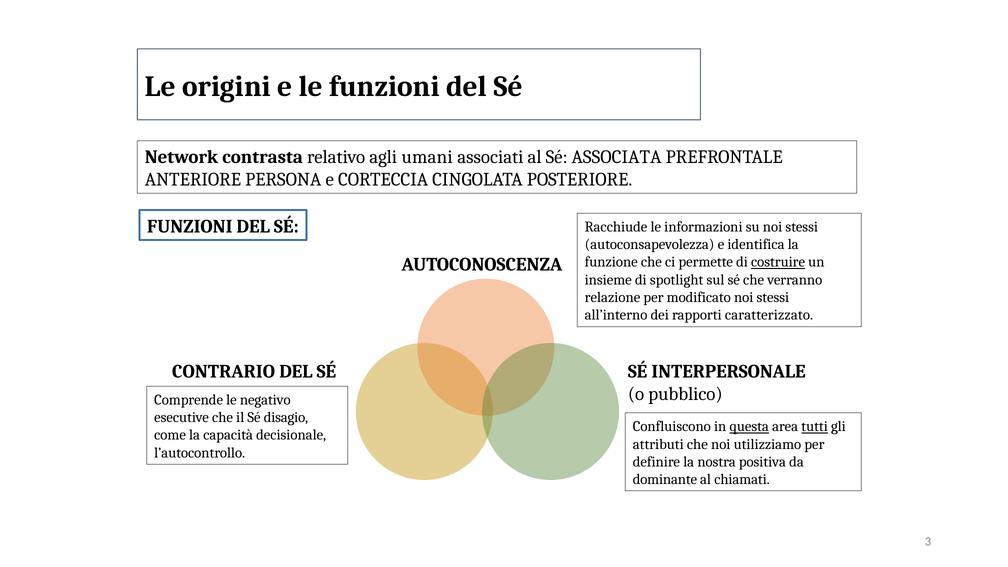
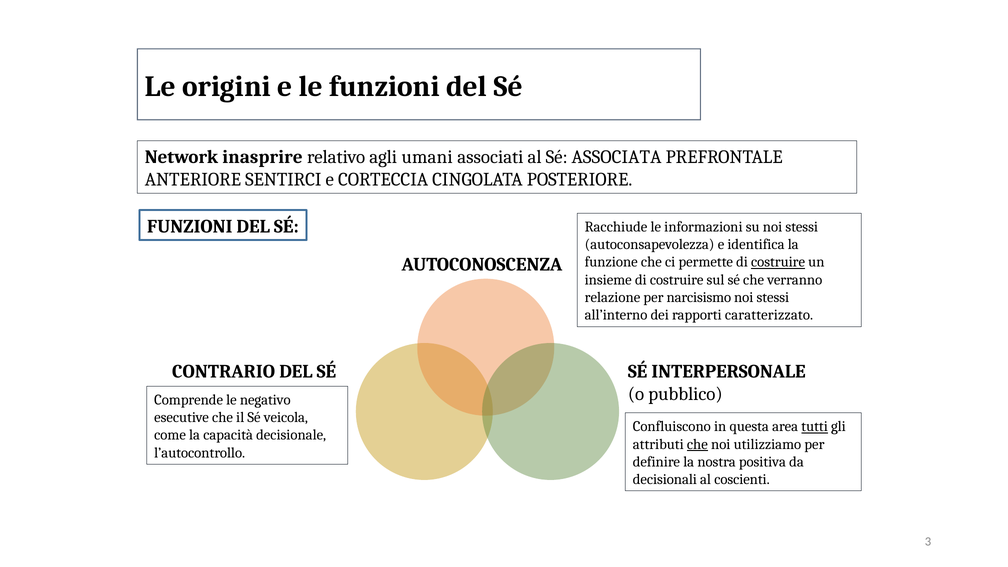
contrasta: contrasta -> inasprire
PERSONA: PERSONA -> SENTIRCI
insieme di spotlight: spotlight -> costruire
modificato: modificato -> narcisismo
disagio: disagio -> veicola
questa underline: present -> none
che at (697, 444) underline: none -> present
dominante: dominante -> decisionali
chiamati: chiamati -> coscienti
